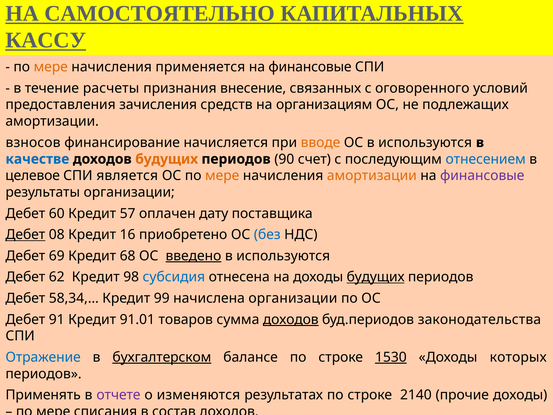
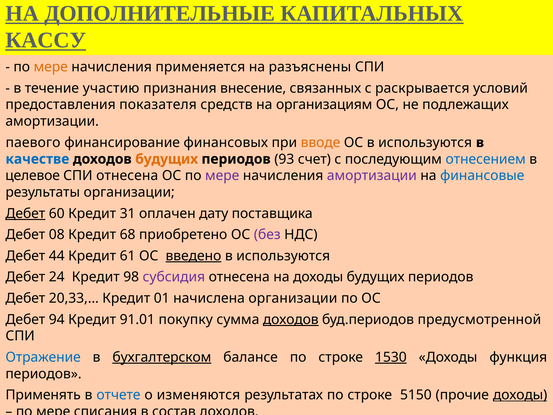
САМОСТОЯТЕЛЬНО: САМОСТОЯТЕЛЬНО -> ДОПОЛНИТЕЛЬНЫЕ
финансовые at (310, 67): финансовые -> разъяснены
расчеты: расчеты -> участию
оговоренного: оговоренного -> раскрывается
зачисления: зачисления -> показателя
взносов: взносов -> паевого
начисляется: начисляется -> финансовых
90: 90 -> 93
СПИ является: является -> отнесена
мере at (222, 176) colour: orange -> purple
амортизации at (372, 176) colour: orange -> purple
финансовые at (482, 176) colour: purple -> blue
Дебет at (25, 213) underline: none -> present
57: 57 -> 31
Дебет at (25, 235) underline: present -> none
16: 16 -> 68
без colour: blue -> purple
69: 69 -> 44
68: 68 -> 61
62: 62 -> 24
субсидия colour: blue -> purple
будущих at (376, 277) underline: present -> none
58,34,…: 58,34,… -> 20,33,…
99: 99 -> 01
91: 91 -> 94
товаров: товаров -> покупку
законодательства: законодательства -> предусмотренной
которых: которых -> функция
отчете colour: purple -> blue
2140: 2140 -> 5150
доходы at (520, 395) underline: none -> present
